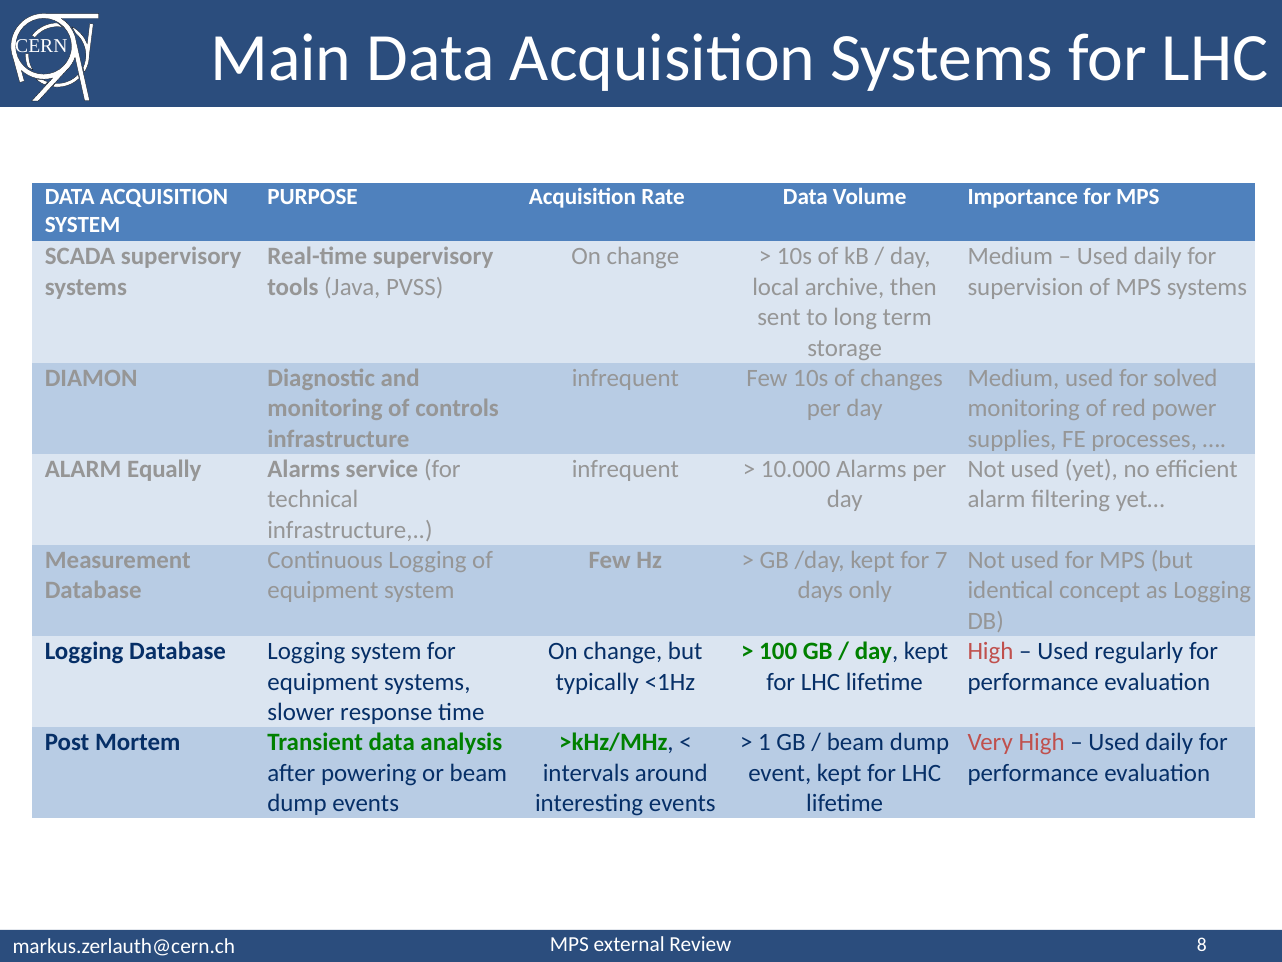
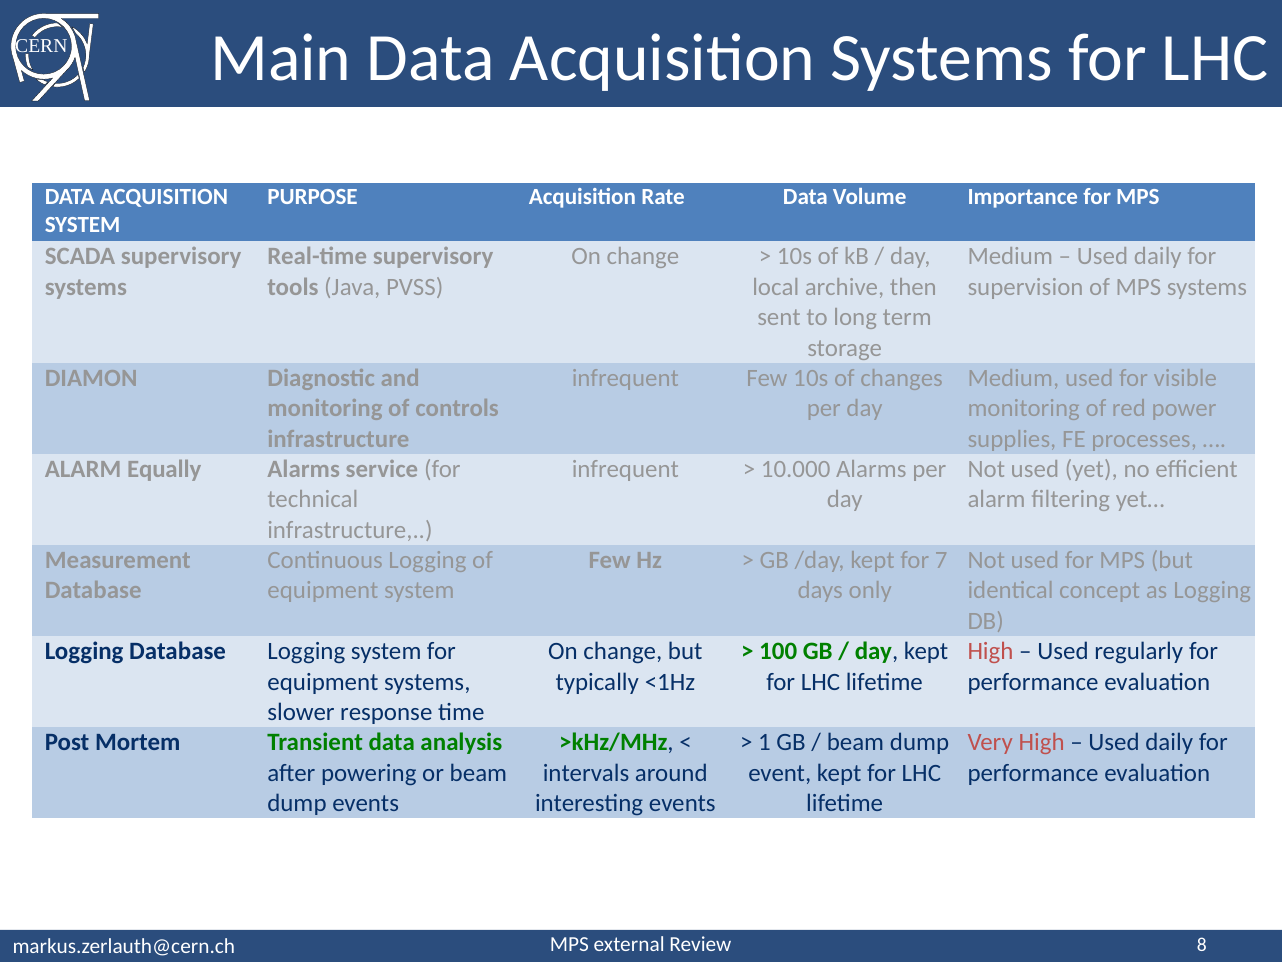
solved: solved -> visible
